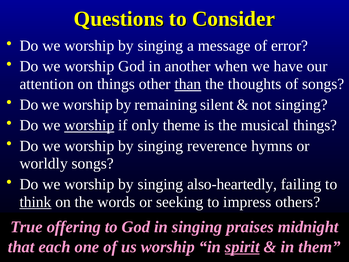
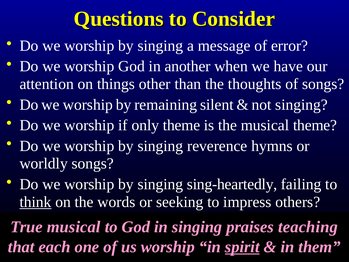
than underline: present -> none
worship at (89, 125) underline: present -> none
musical things: things -> theme
also-heartedly: also-heartedly -> sing-heartedly
True offering: offering -> musical
midnight: midnight -> teaching
